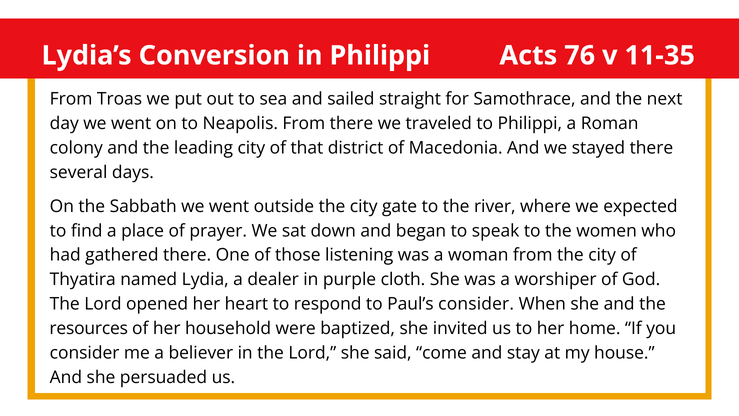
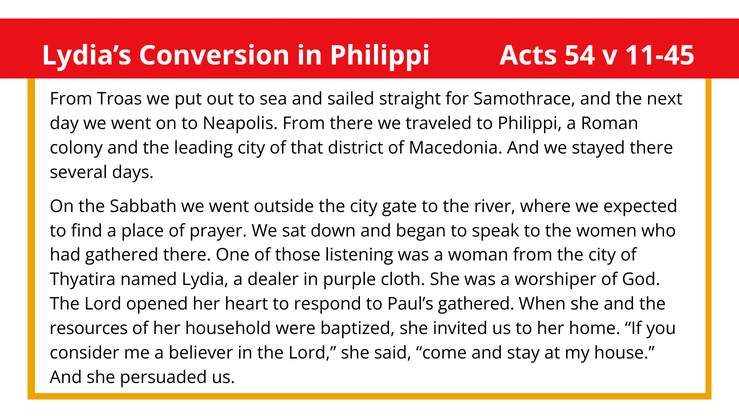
76: 76 -> 54
11-35: 11-35 -> 11-45
Paul’s consider: consider -> gathered
